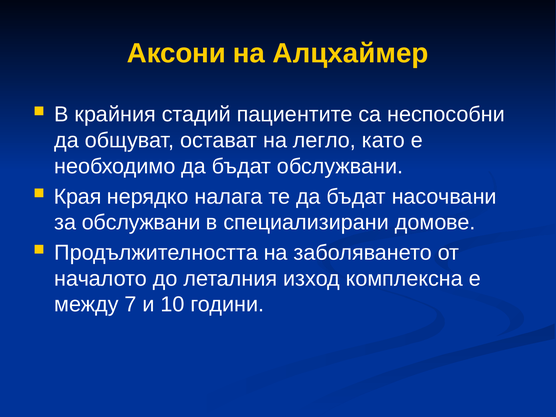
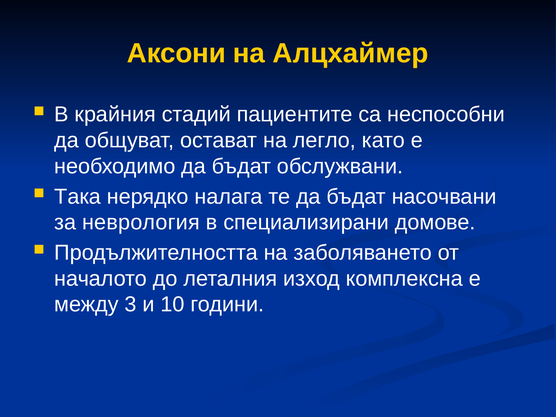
Края: Края -> Така
за обслужвани: обслужвани -> неврология
7: 7 -> 3
